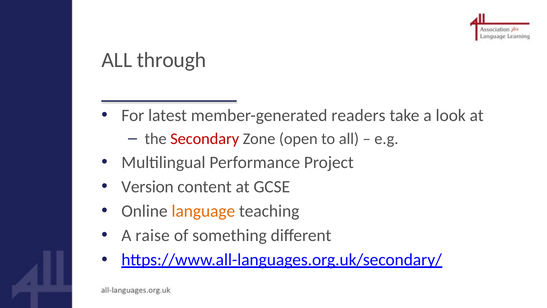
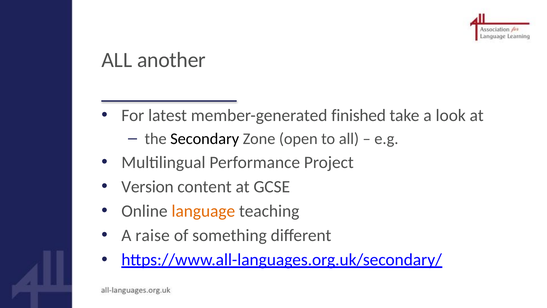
through: through -> another
readers: readers -> finished
Secondary colour: red -> black
